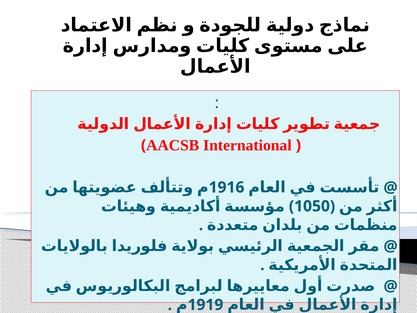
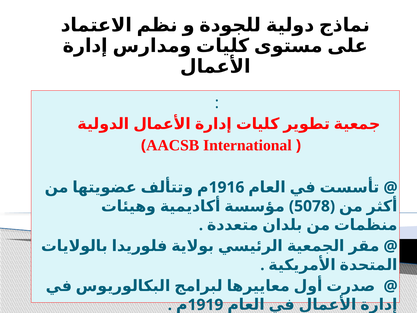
1050: 1050 -> 5078
